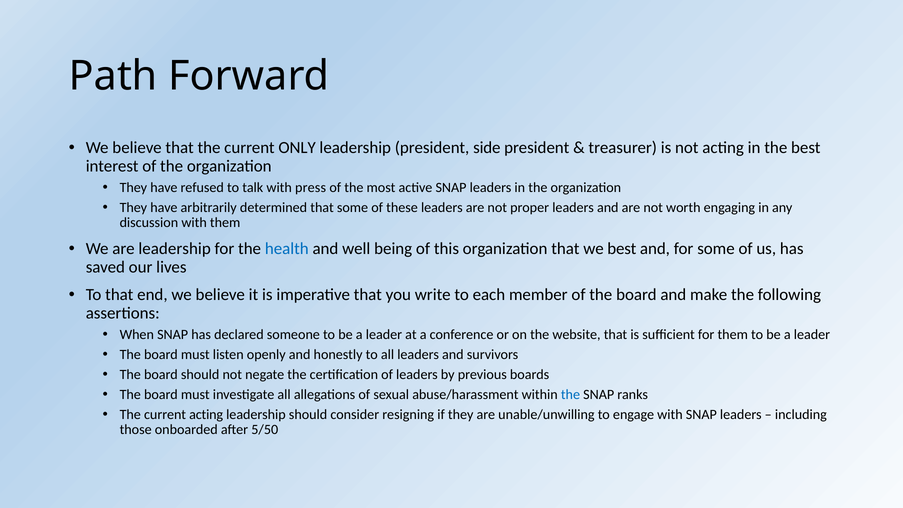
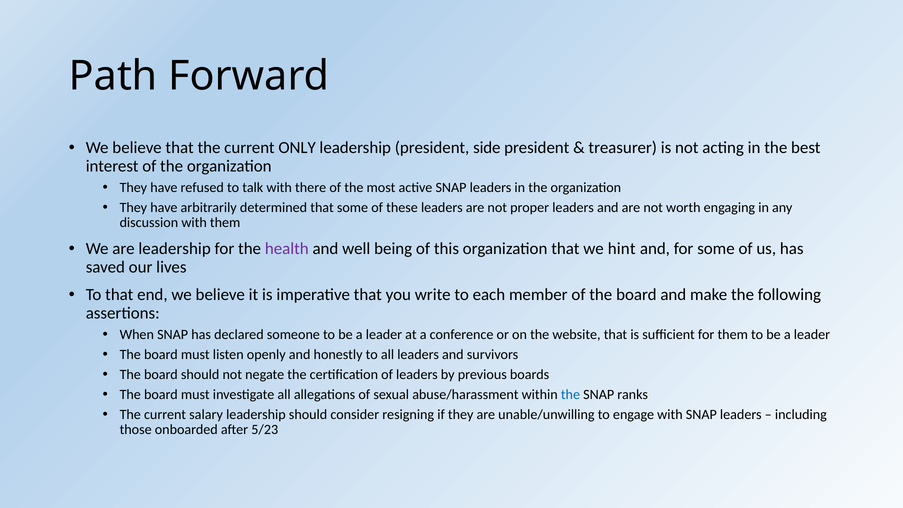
press: press -> there
health colour: blue -> purple
we best: best -> hint
current acting: acting -> salary
5/50: 5/50 -> 5/23
